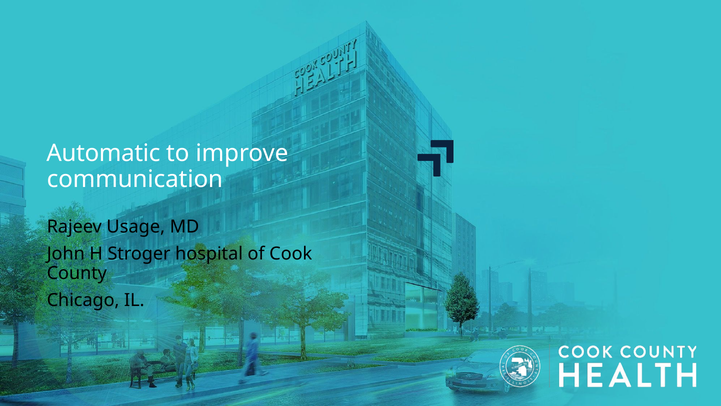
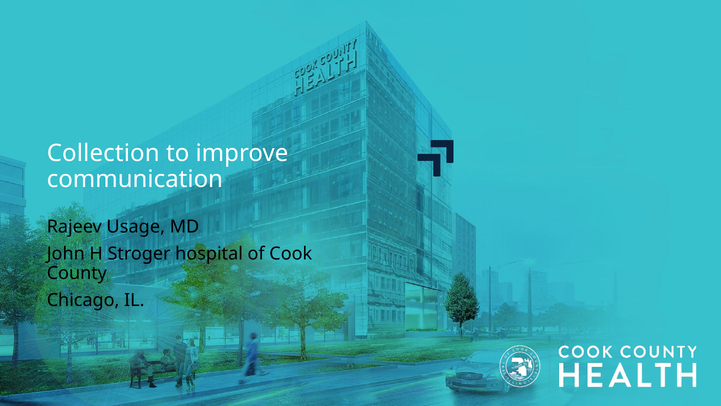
Automatic: Automatic -> Collection
